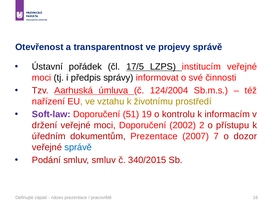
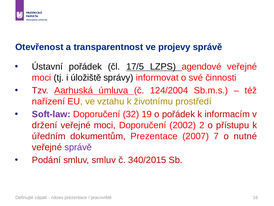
institucím: institucím -> agendové
předpis: předpis -> úložiště
51: 51 -> 32
o kontrolu: kontrolu -> pořádek
dozor: dozor -> nutné
správě at (78, 147) colour: blue -> purple
